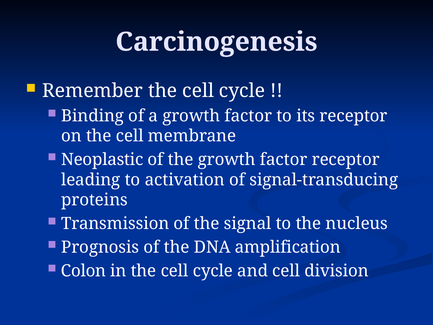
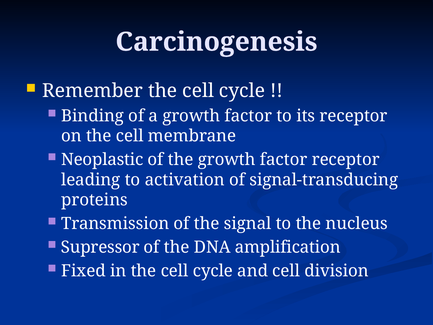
Prognosis: Prognosis -> Supressor
Colon: Colon -> Fixed
